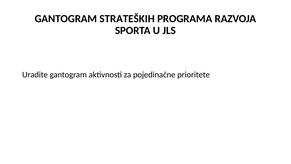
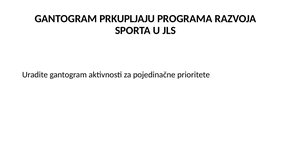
STRATEŠKIH: STRATEŠKIH -> PRKUPLJAJU
